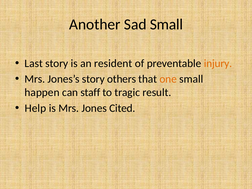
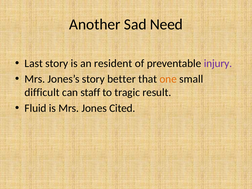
Sad Small: Small -> Need
injury colour: orange -> purple
others: others -> better
happen: happen -> difficult
Help: Help -> Fluid
